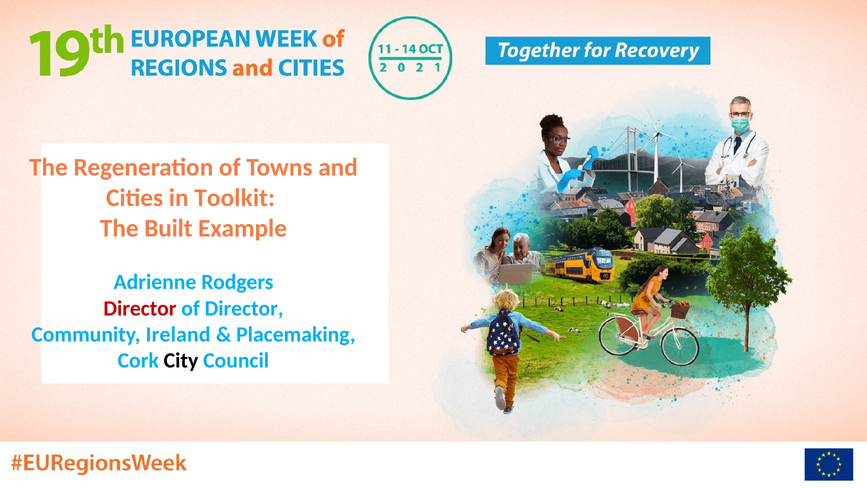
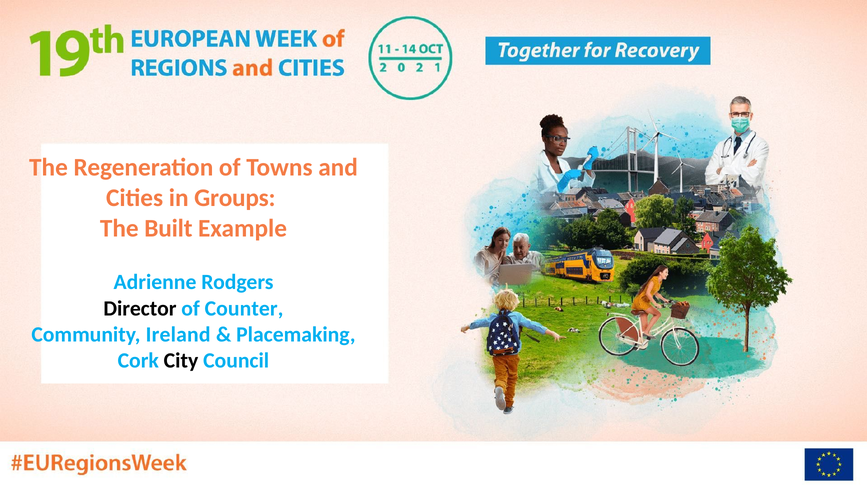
Toolkit: Toolkit -> Groups
Director at (140, 308) colour: red -> black
of Director: Director -> Counter
